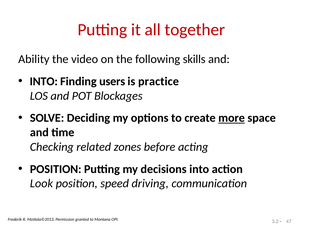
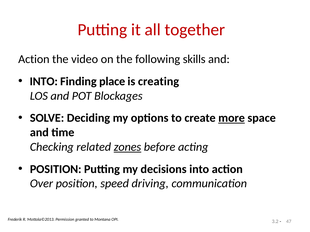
Ability at (34, 59): Ability -> Action
users: users -> place
practice: practice -> creating
zones underline: none -> present
Look: Look -> Over
